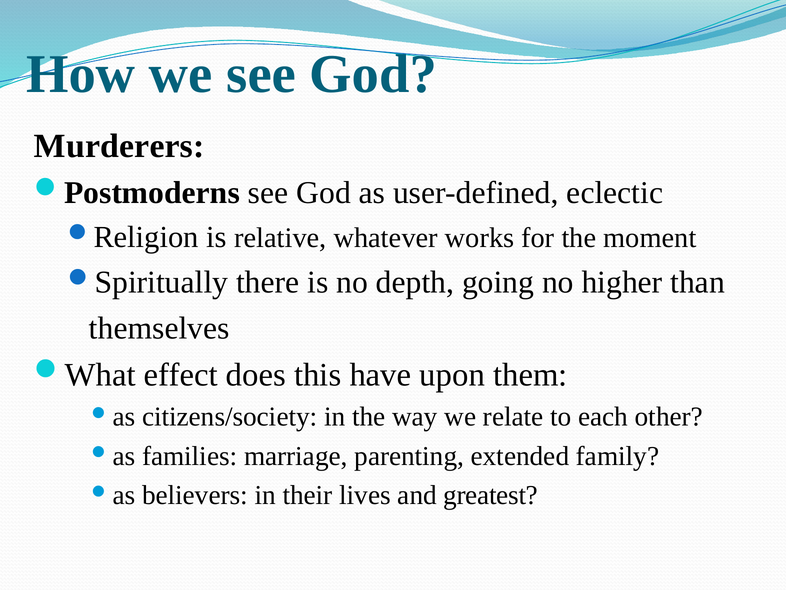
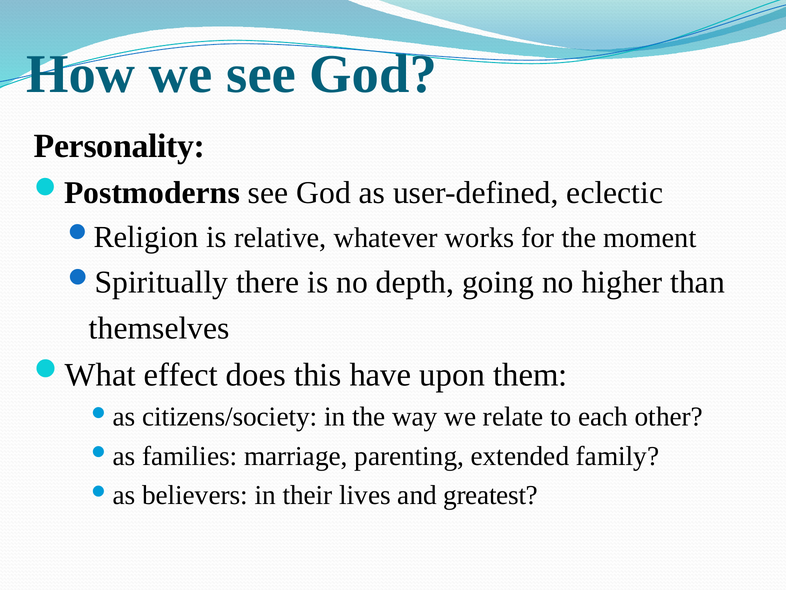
Murderers: Murderers -> Personality
